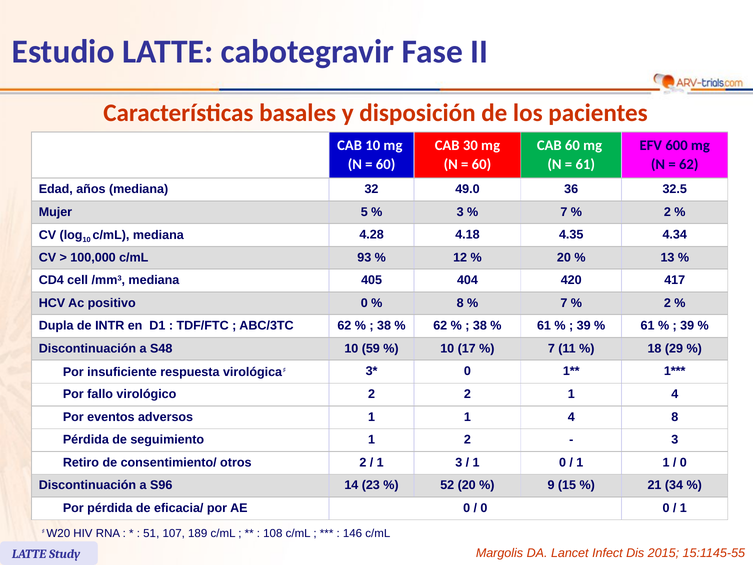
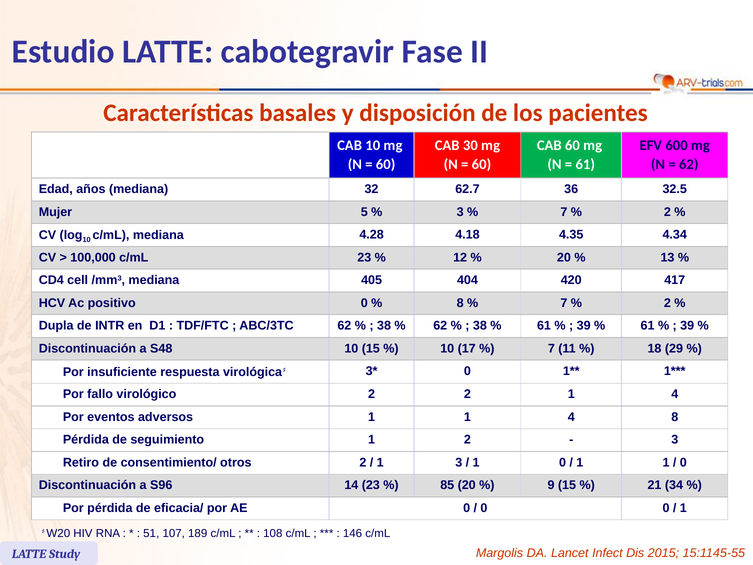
49.0: 49.0 -> 62.7
c/mL 93: 93 -> 23
10 59: 59 -> 15
52: 52 -> 85
